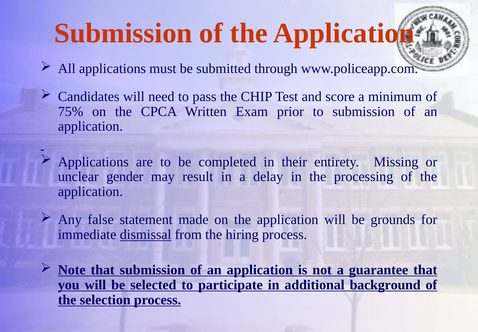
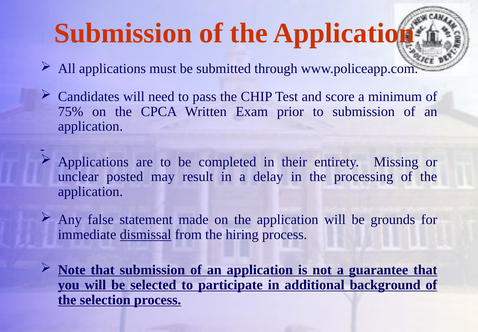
gender: gender -> posted
